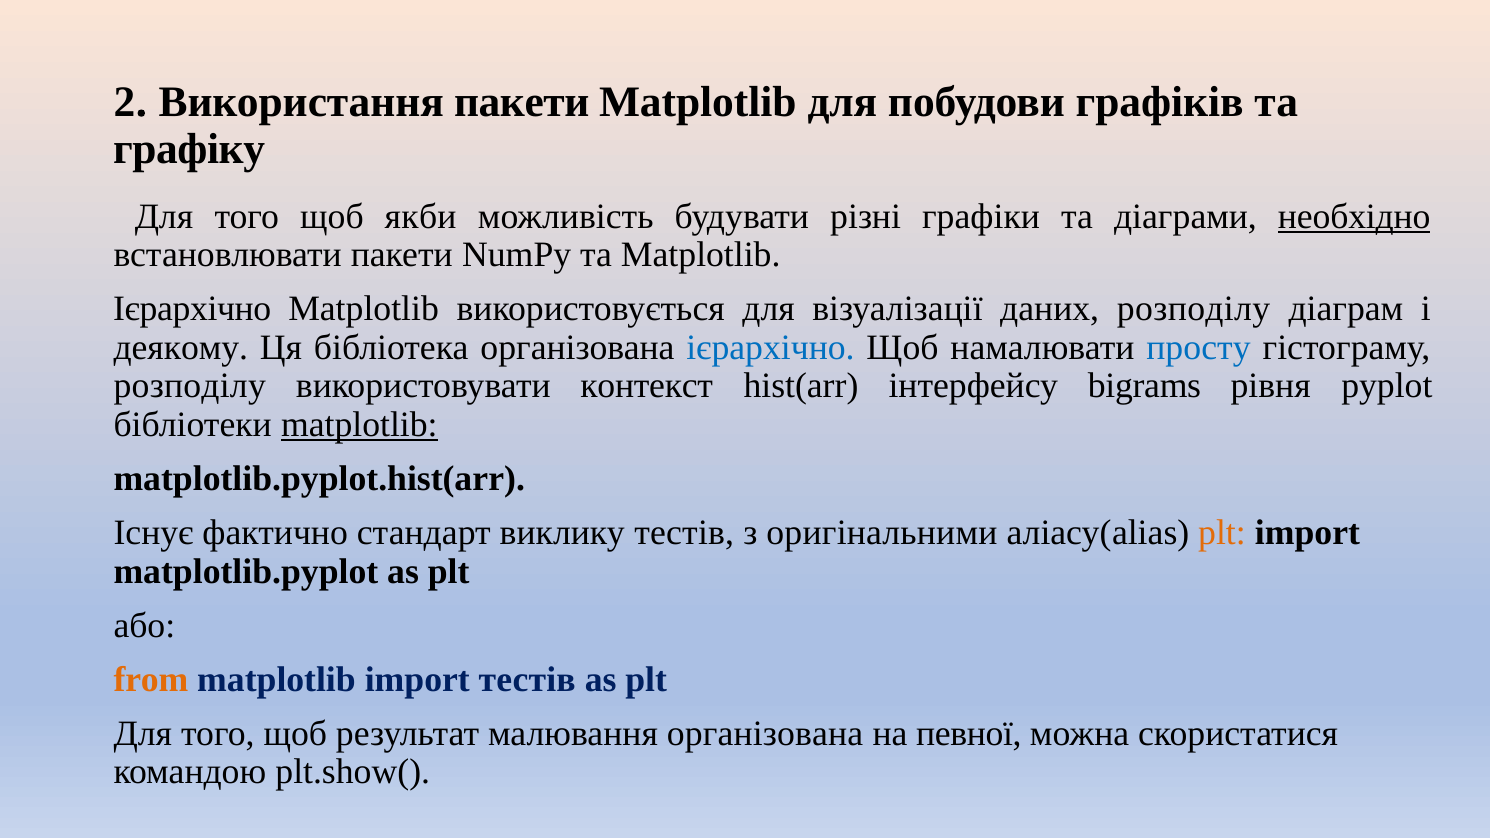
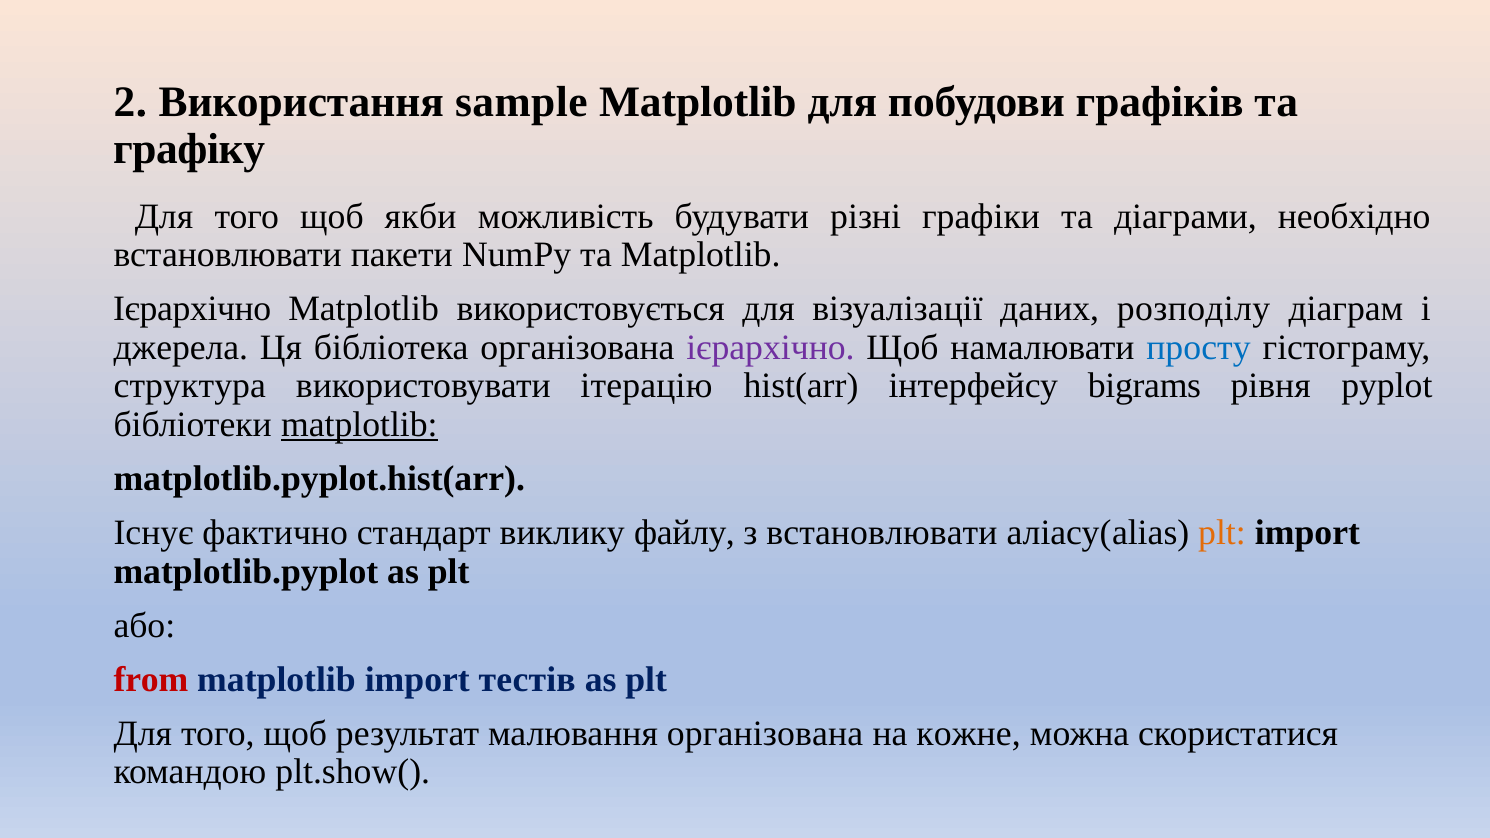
Використання пакети: пакети -> sample
необхідно underline: present -> none
деякому: деякому -> джерела
ієрархічно at (770, 348) colour: blue -> purple
розподілу at (190, 386): розподілу -> структура
контекст: контекст -> ітерацію
виклику тестів: тестів -> файлу
з оригінальними: оригінальними -> встановлювати
from colour: orange -> red
певної: певної -> кожне
